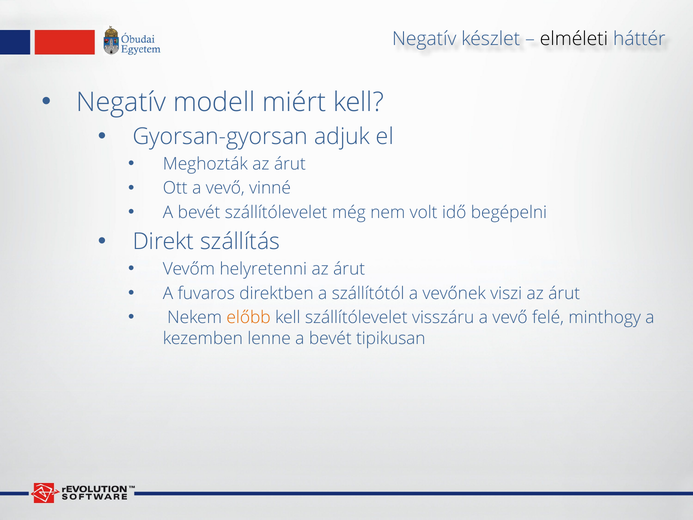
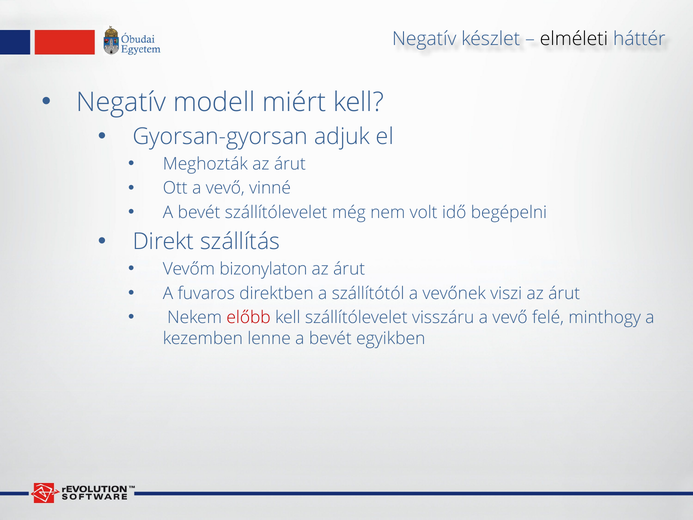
helyretenni: helyretenni -> bizonylaton
előbb colour: orange -> red
tipikusan: tipikusan -> egyikben
